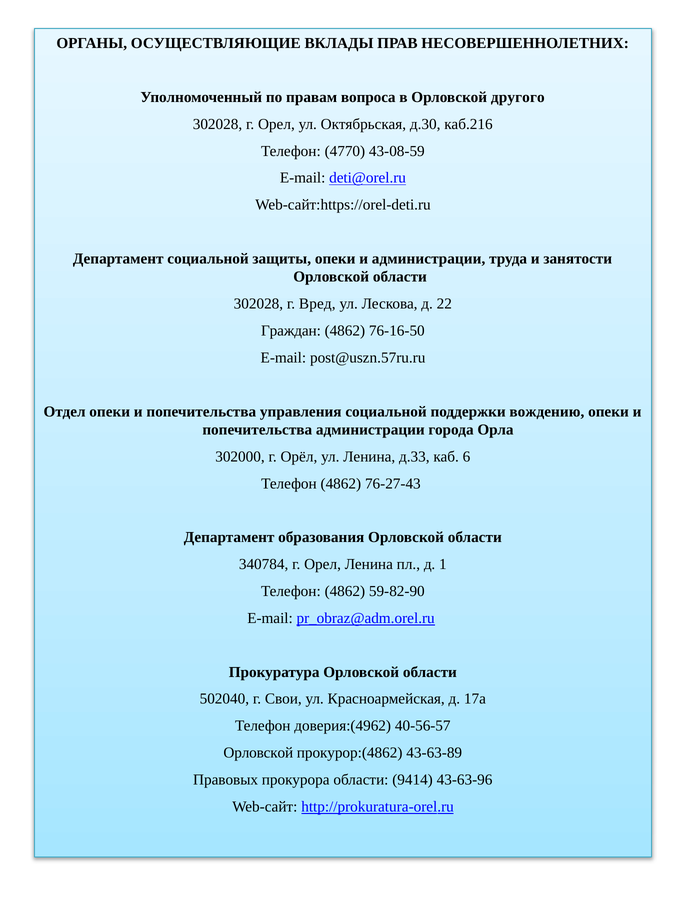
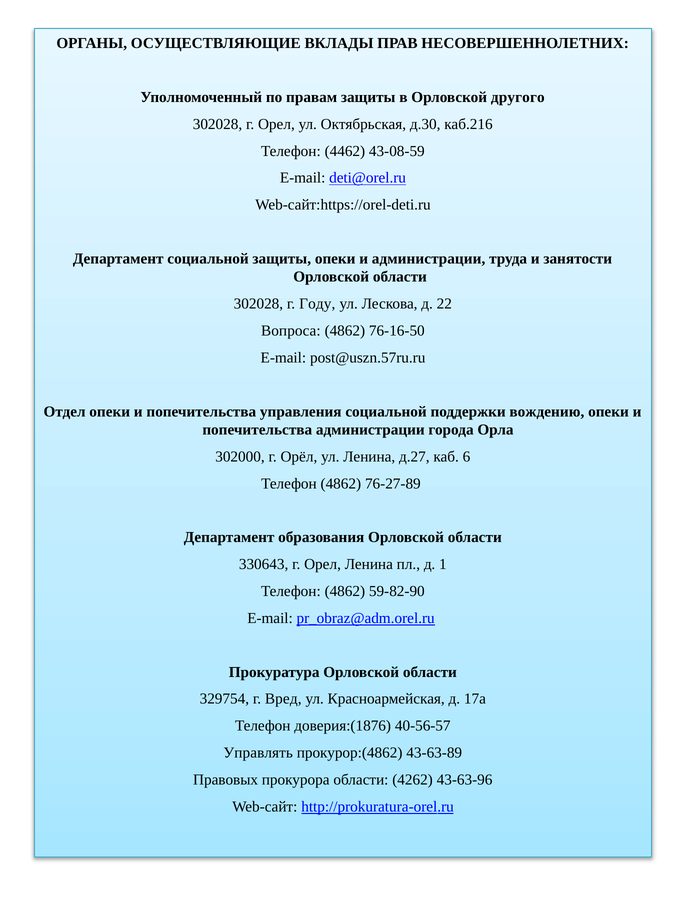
правам вопроса: вопроса -> защиты
4770: 4770 -> 4462
Вред: Вред -> Году
Граждан: Граждан -> Вопроса
д.33: д.33 -> д.27
76-27-43: 76-27-43 -> 76-27-89
340784: 340784 -> 330643
502040: 502040 -> 329754
Свои: Свои -> Вред
доверия:(4962: доверия:(4962 -> доверия:(1876
Орловской at (258, 753): Орловской -> Управлять
9414: 9414 -> 4262
